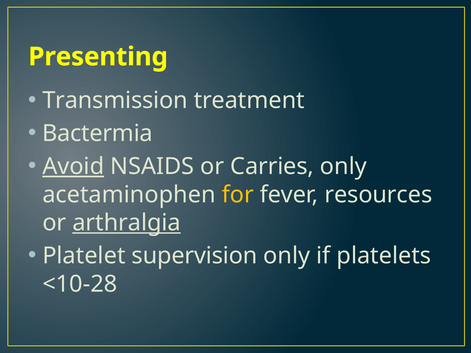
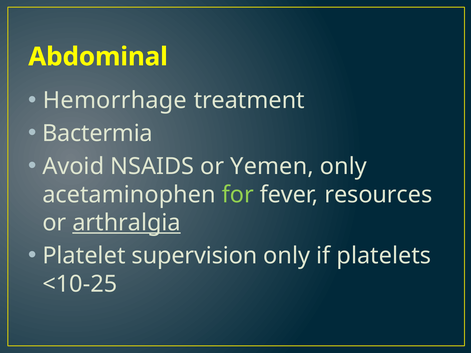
Presenting: Presenting -> Abdominal
Transmission: Transmission -> Hemorrhage
Avoid underline: present -> none
Carries: Carries -> Yemen
for colour: yellow -> light green
<10-28: <10-28 -> <10-25
